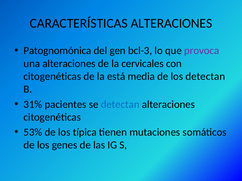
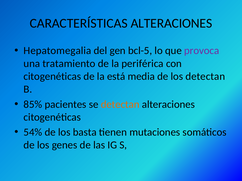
Patognomónica: Patognomónica -> Hepatomegalia
bcl-3: bcl-3 -> bcl-5
una alteraciones: alteraciones -> tratamiento
cervicales: cervicales -> periférica
31%: 31% -> 85%
detectan at (120, 105) colour: blue -> orange
53%: 53% -> 54%
típica: típica -> basta
